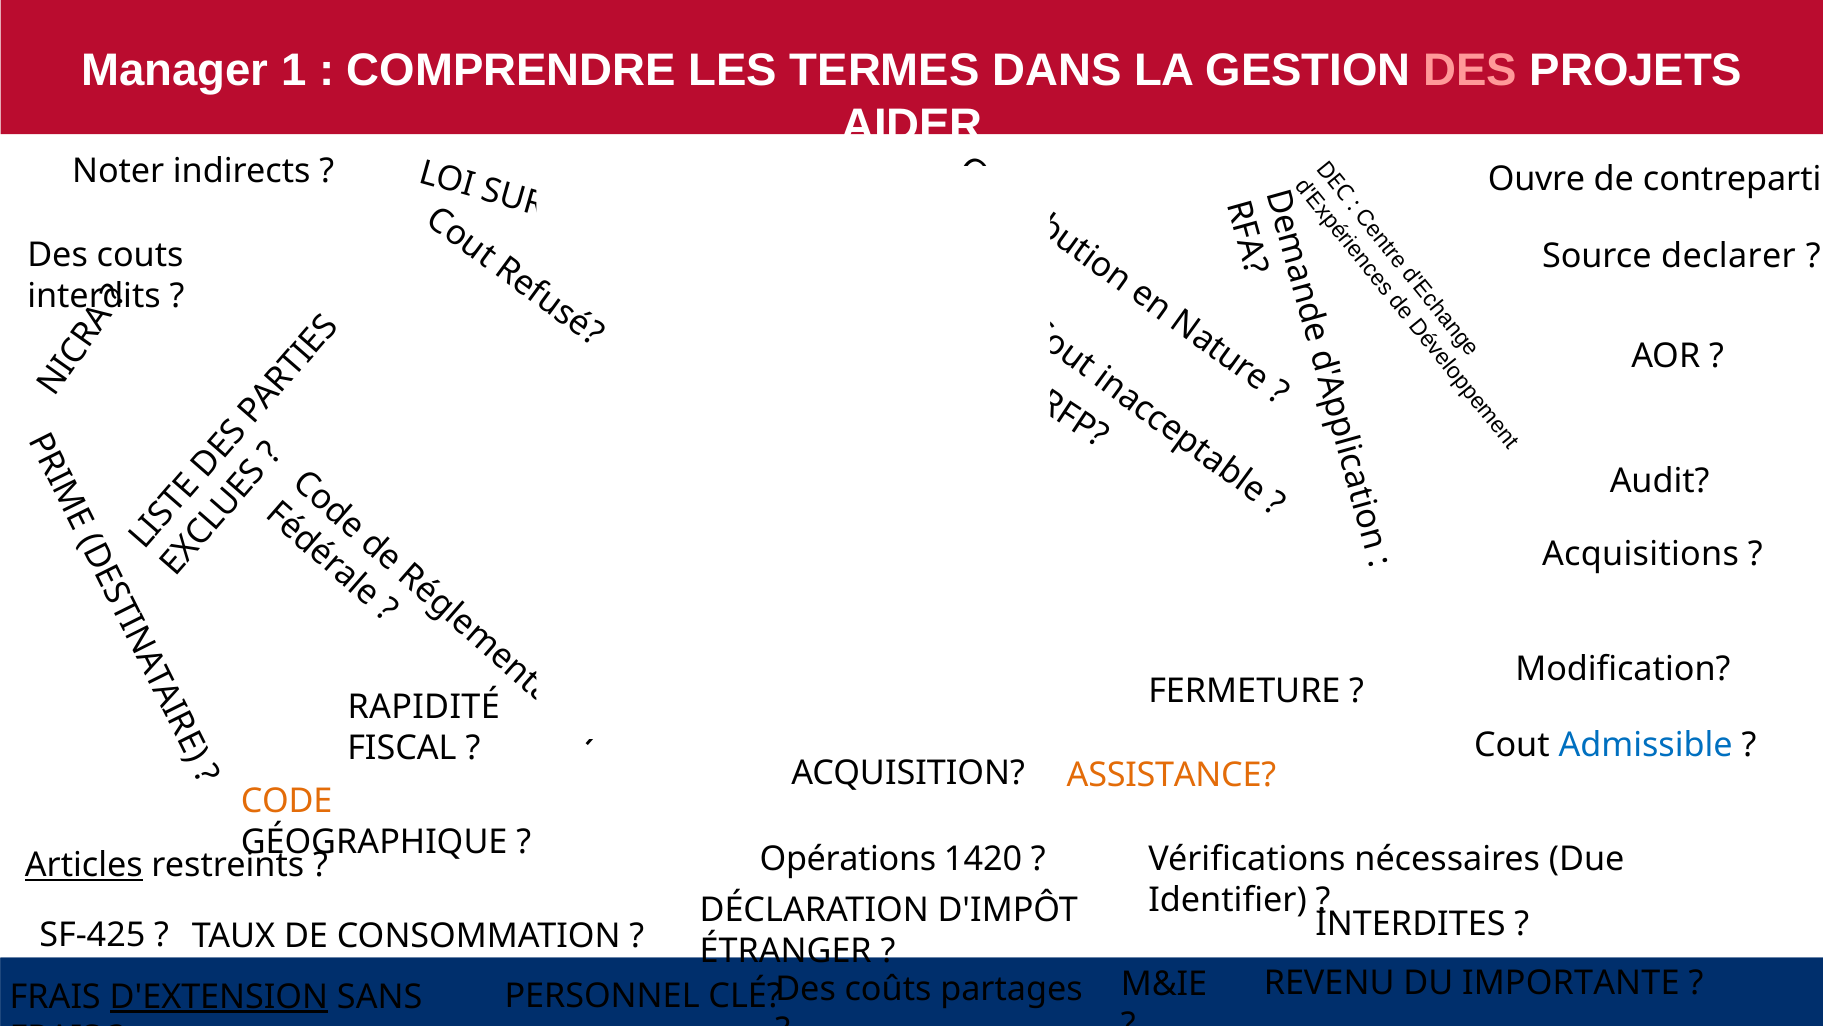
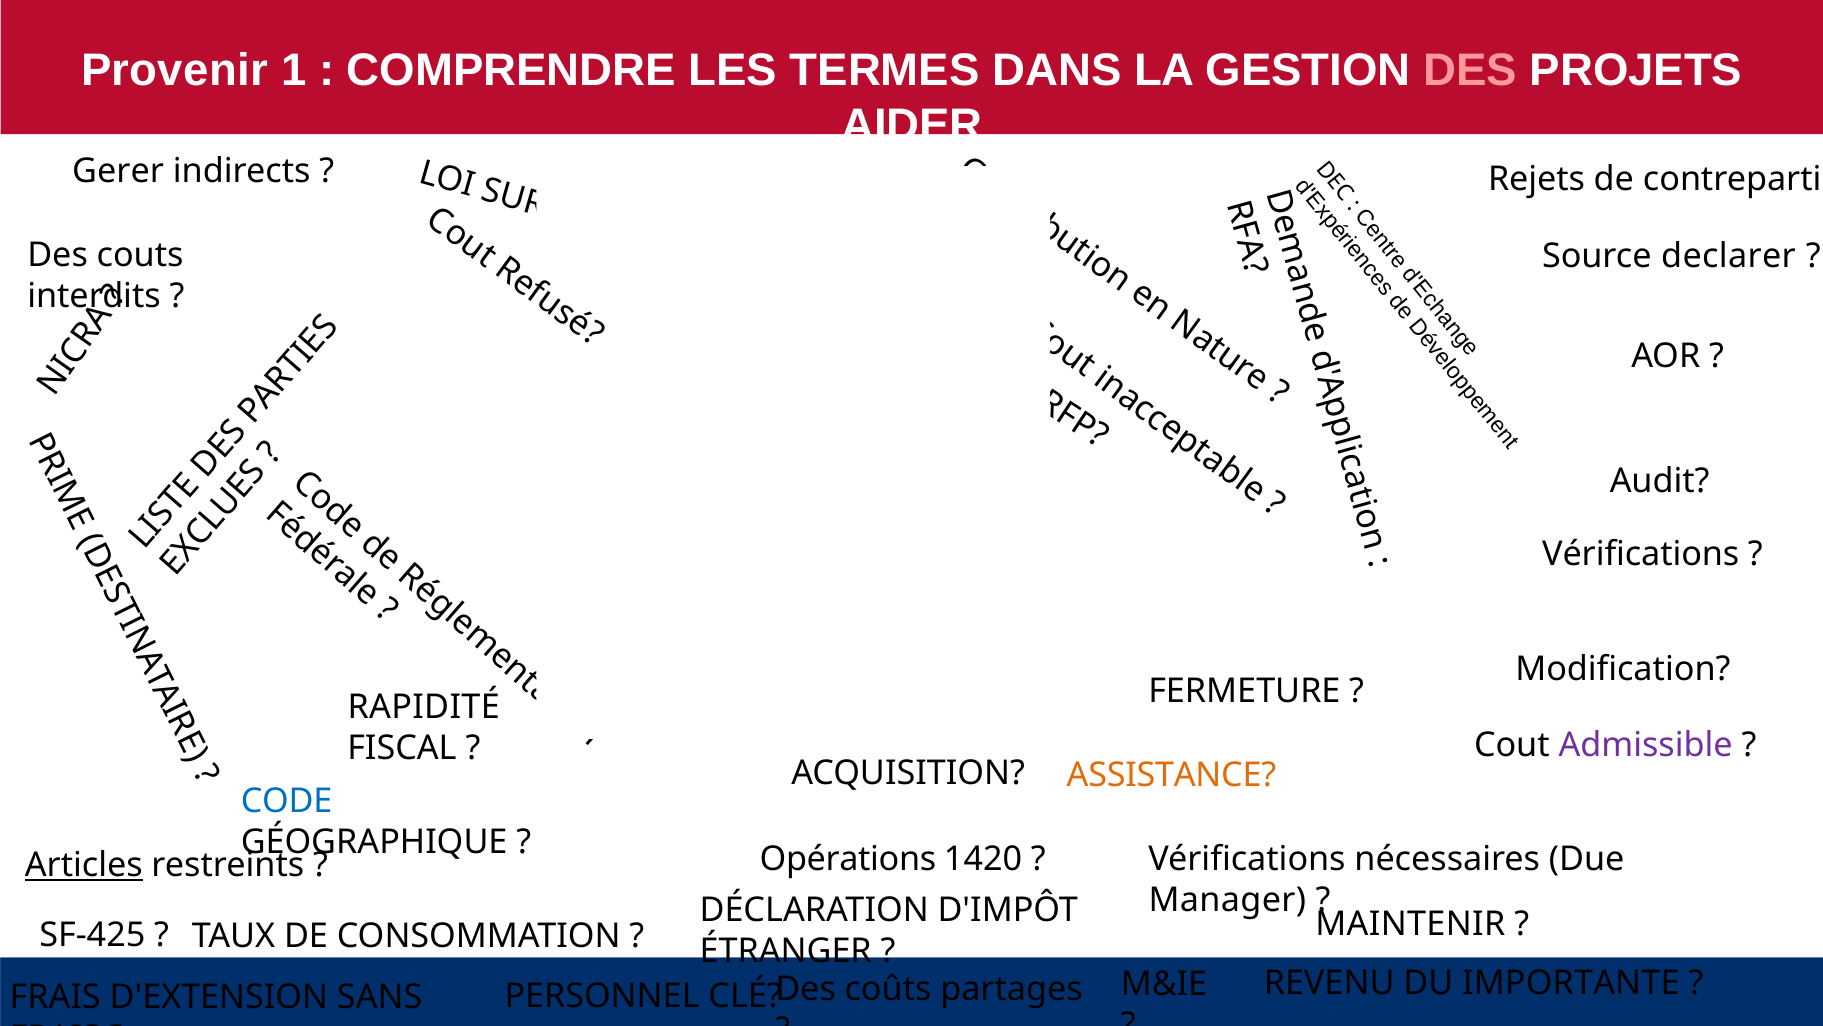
Manager: Manager -> Provenir
Noter: Noter -> Gerer
Ouvre: Ouvre -> Rejets
Acquisitions at (1641, 554): Acquisitions -> Vérifications
Admissible colour: blue -> purple
CODE colour: orange -> blue
Identifier: Identifier -> Manager
INTERDITES: INTERDITES -> MAINTENIR
D'EXTENSION underline: present -> none
